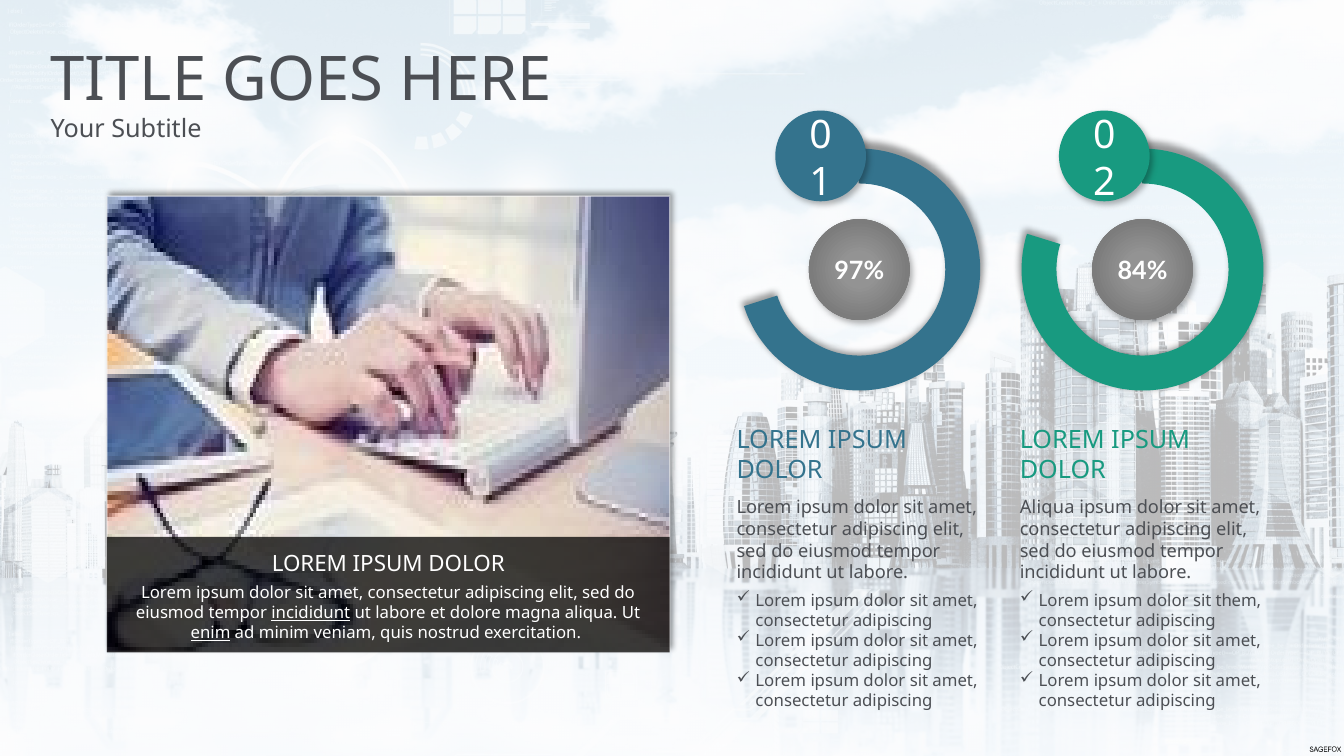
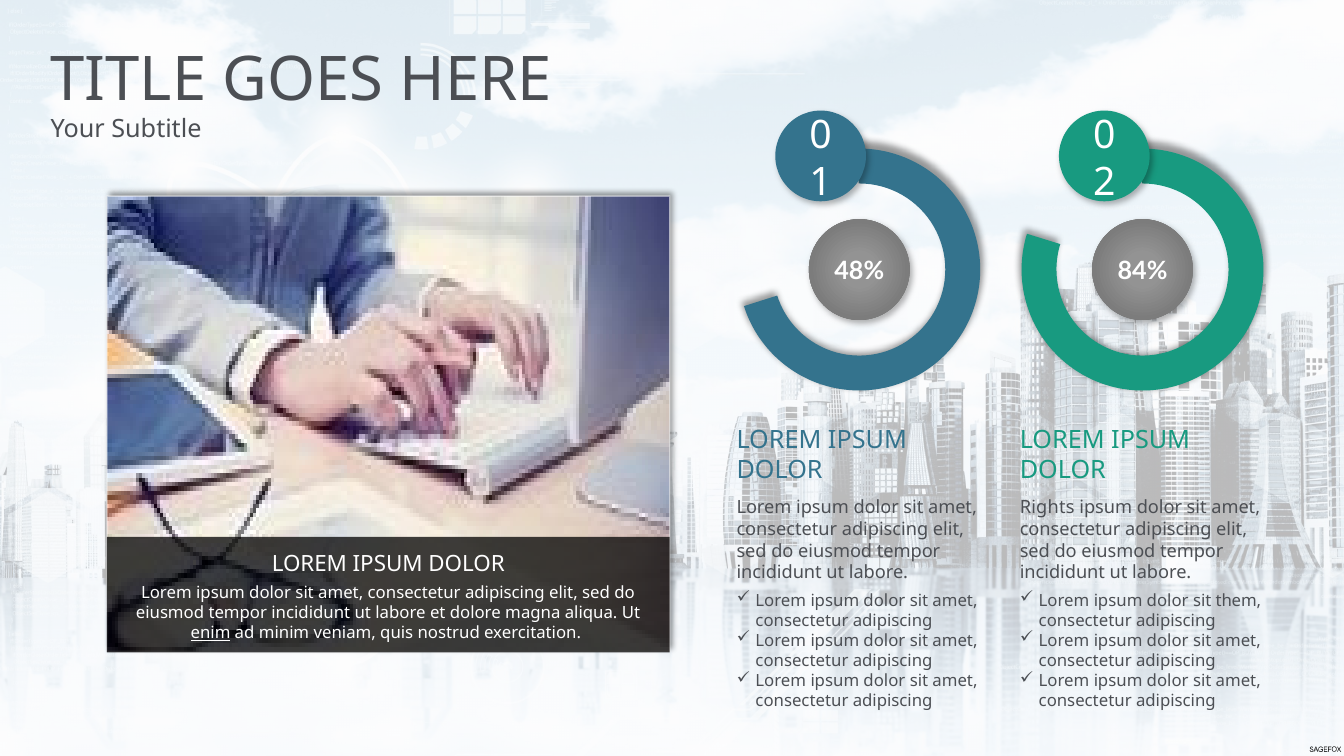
97%: 97% -> 48%
Aliqua at (1047, 507): Aliqua -> Rights
incididunt at (311, 613) underline: present -> none
